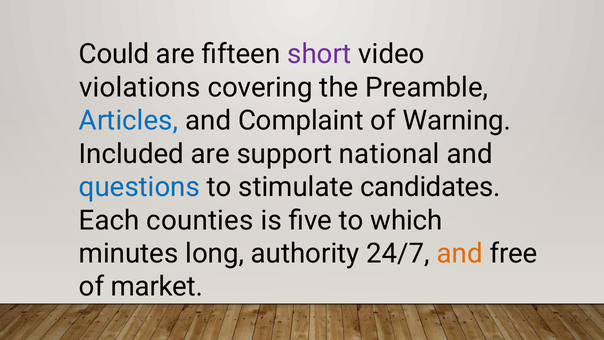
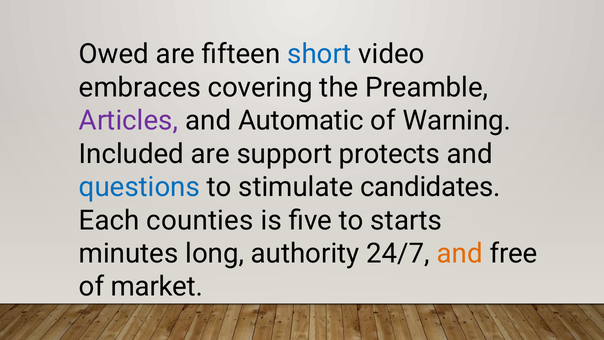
Could: Could -> Owed
short colour: purple -> blue
violations: violations -> embraces
Articles colour: blue -> purple
Complaint: Complaint -> Automatic
national: national -> protects
which: which -> starts
